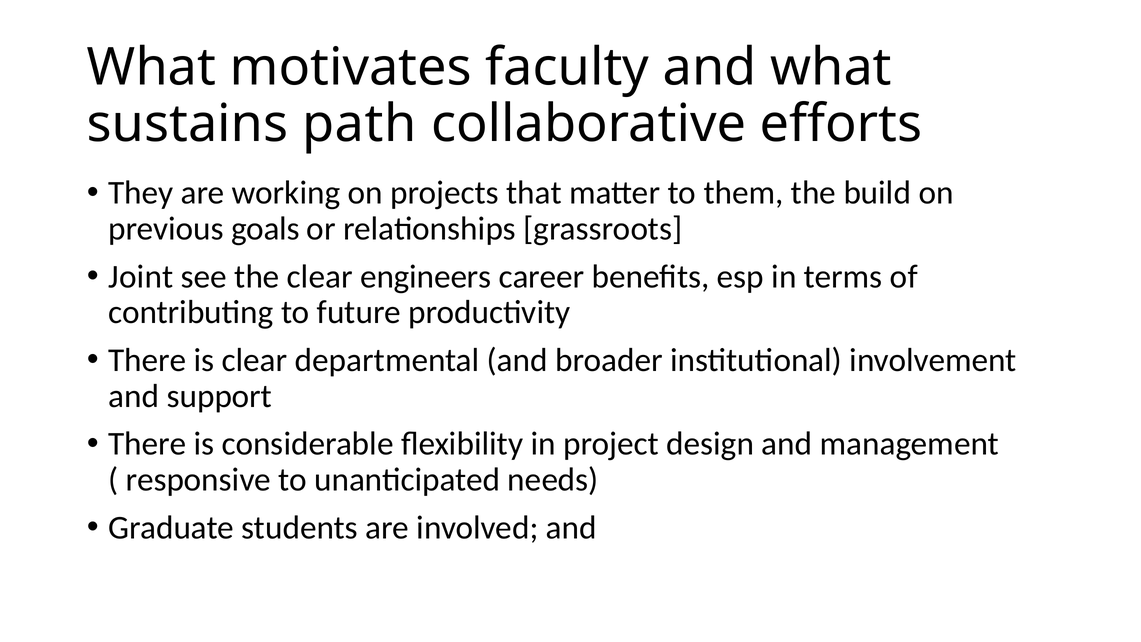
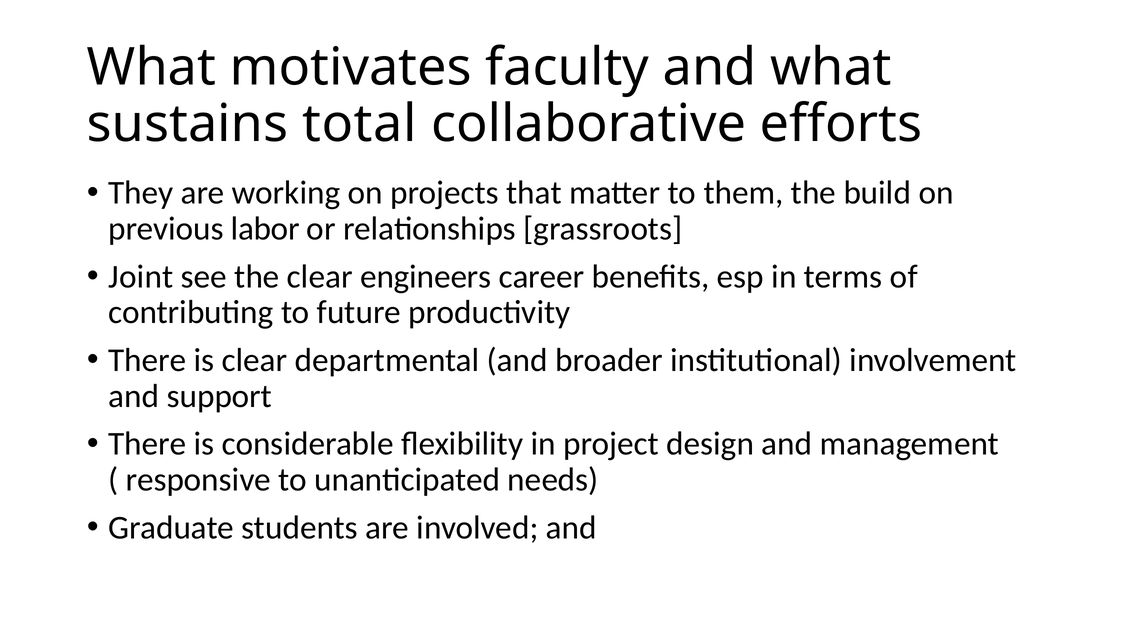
path: path -> total
goals: goals -> labor
